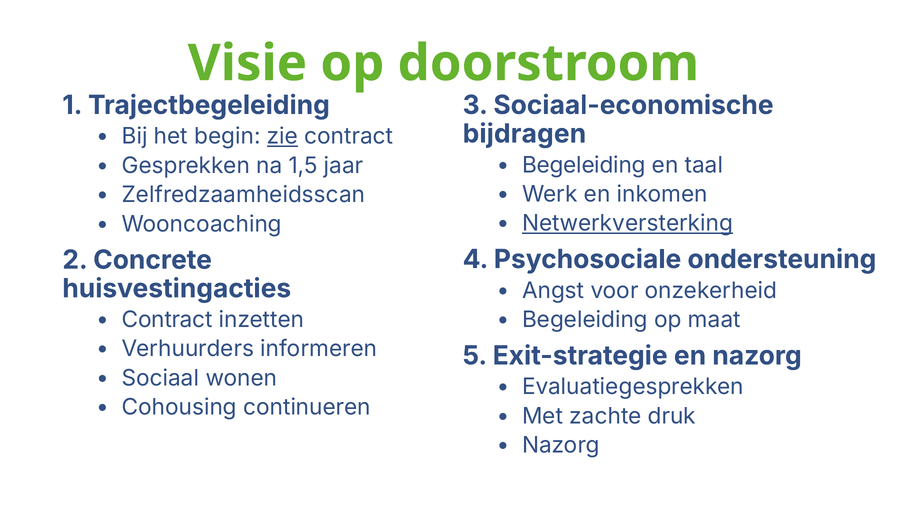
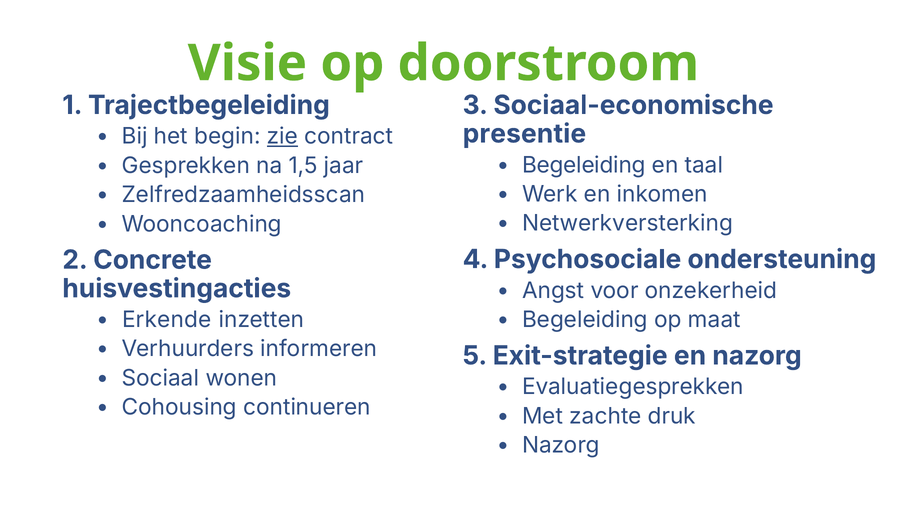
bijdragen: bijdragen -> presentie
Netwerkversterking underline: present -> none
Contract at (167, 320): Contract -> Erkende
